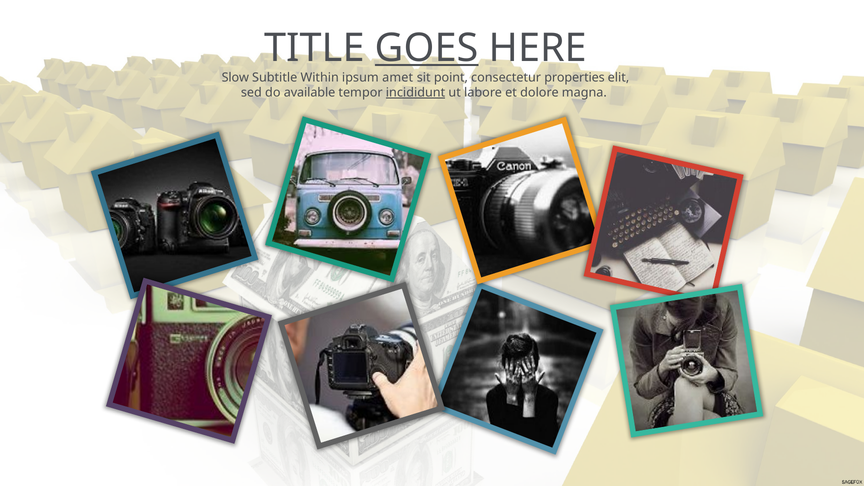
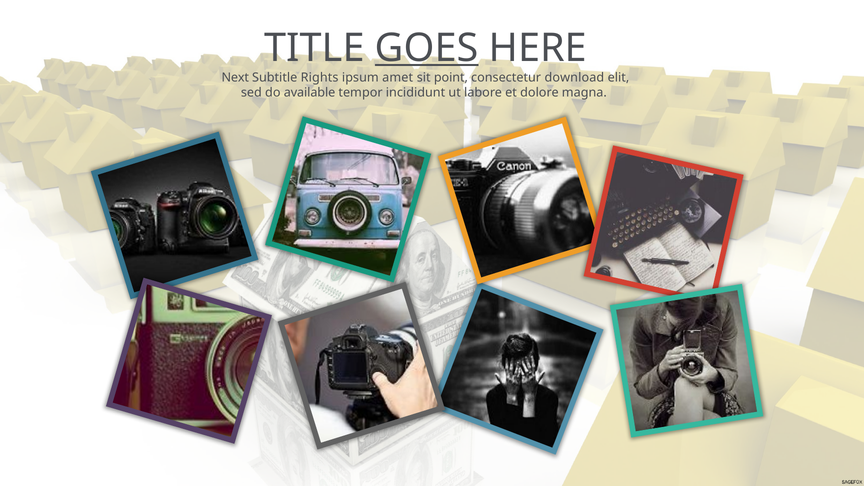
Slow: Slow -> Next
Within: Within -> Rights
properties: properties -> download
incididunt underline: present -> none
